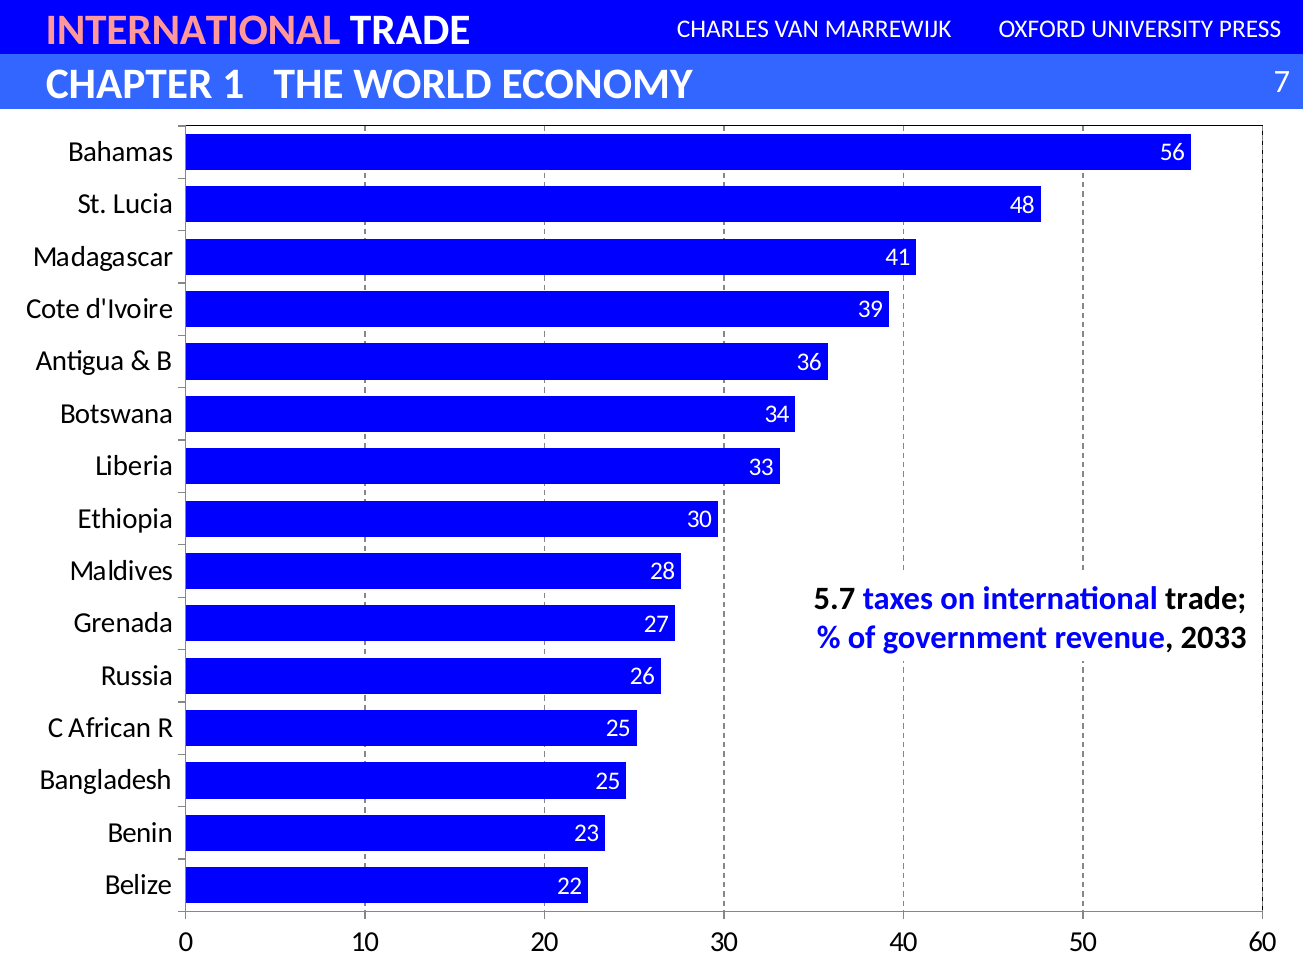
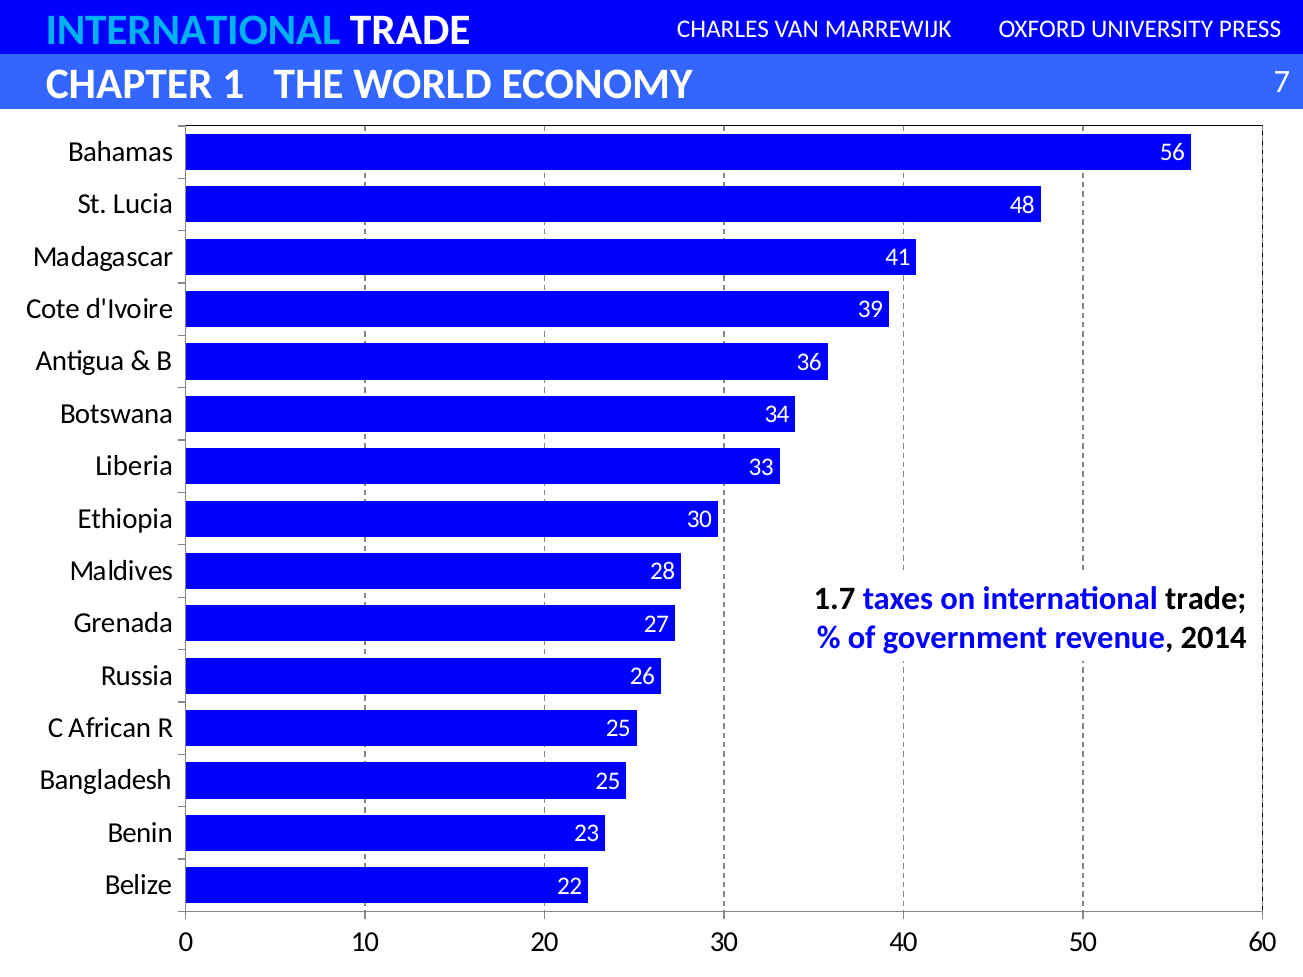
INTERNATIONAL at (193, 30) colour: pink -> light blue
5.7: 5.7 -> 1.7
2033: 2033 -> 2014
